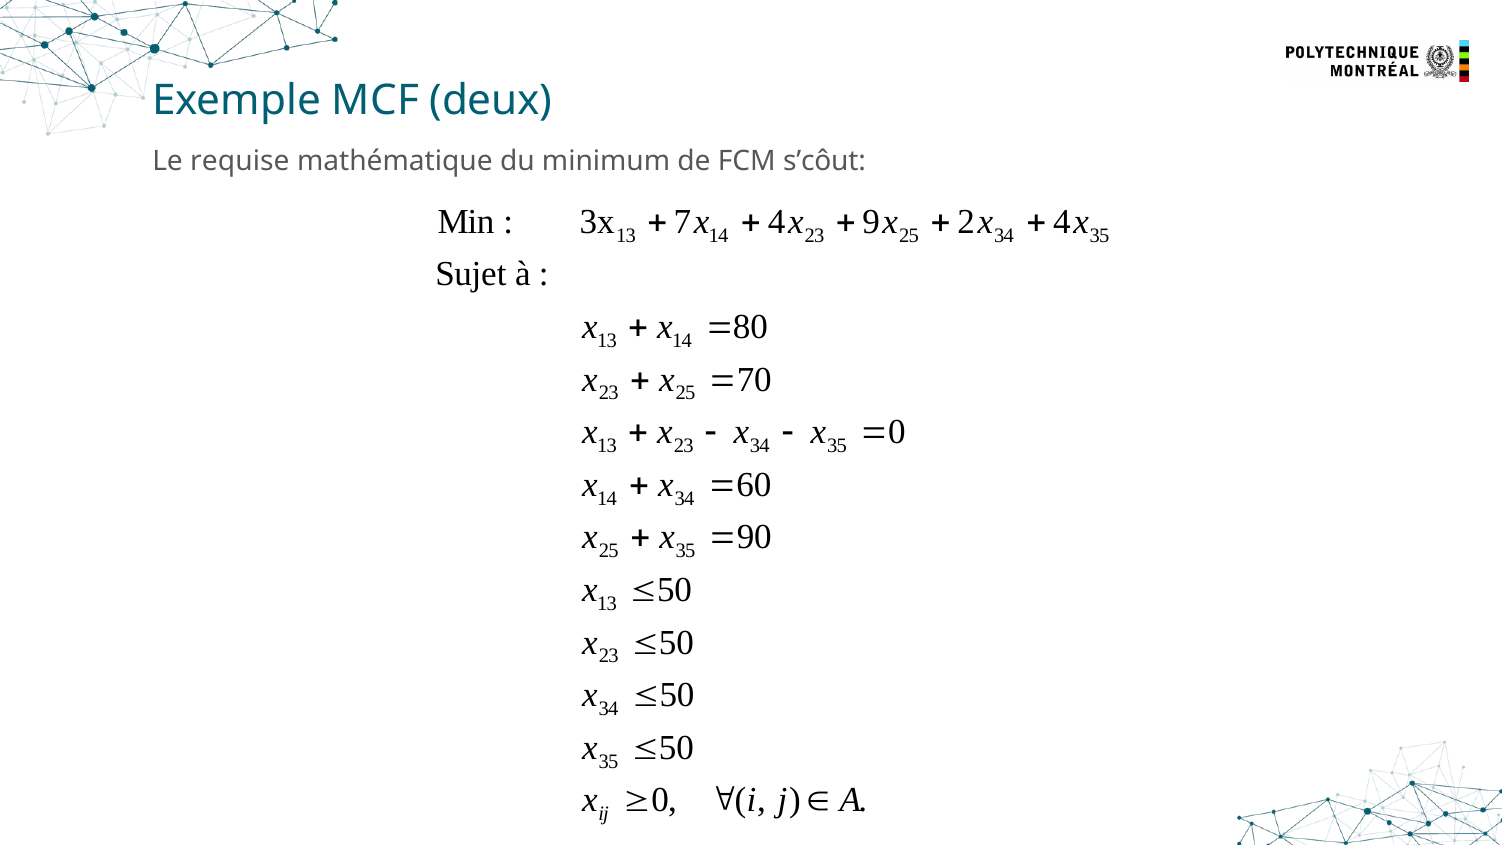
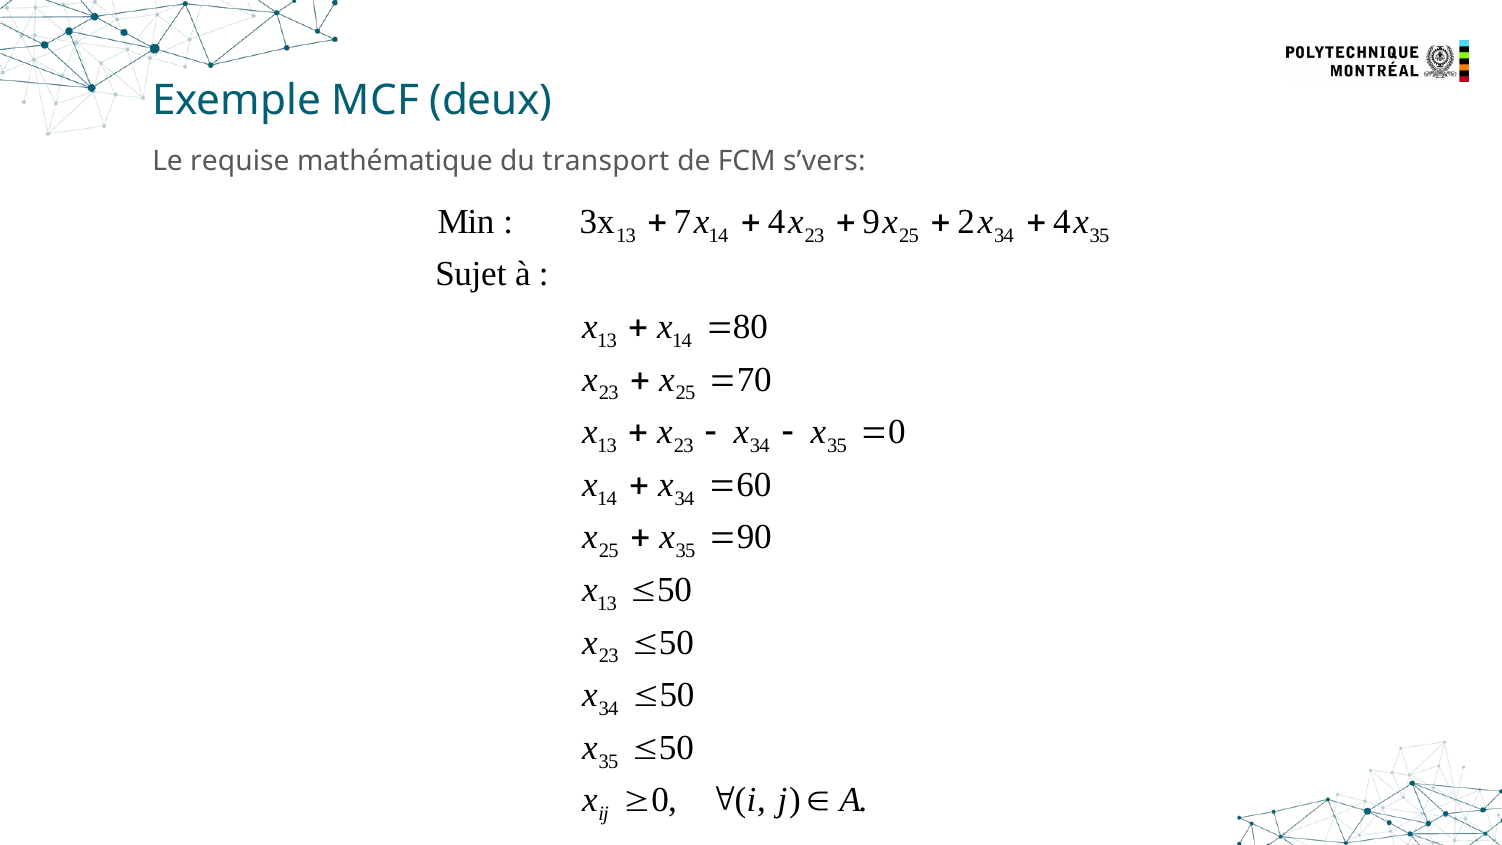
minimum: minimum -> transport
s’côut: s’côut -> s’vers
